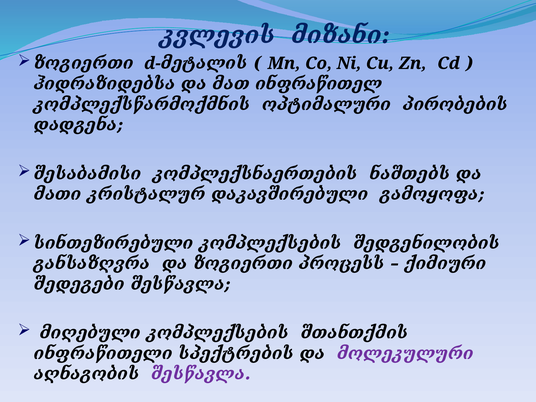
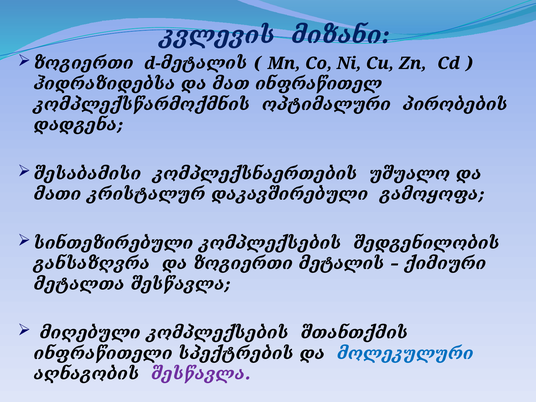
ნაშთებს: ნაშთებს -> უშუალო
ზოგიერთი პროცესს: პროცესს -> მეტალის
შედეგები: შედეგები -> მეტალთა
მოლეკულური colour: purple -> blue
